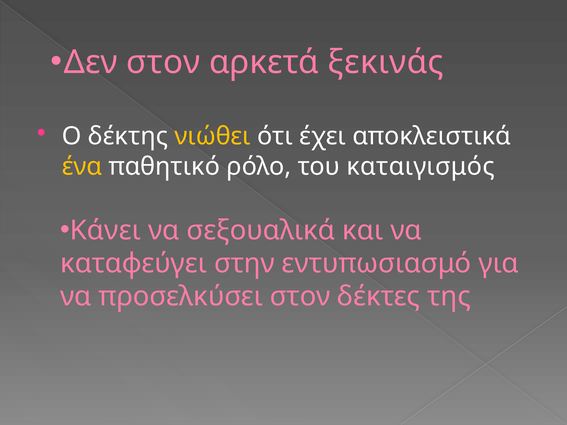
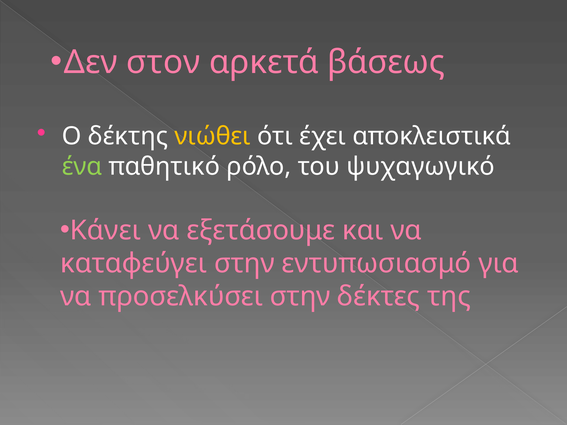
ξεκινάς: ξεκινάς -> βάσεως
ένα colour: yellow -> light green
καταιγισμός: καταιγισμός -> ψυχαγωγικό
σεξουαλικά: σεξουαλικά -> εξετάσουμε
προσελκύσει στον: στον -> στην
